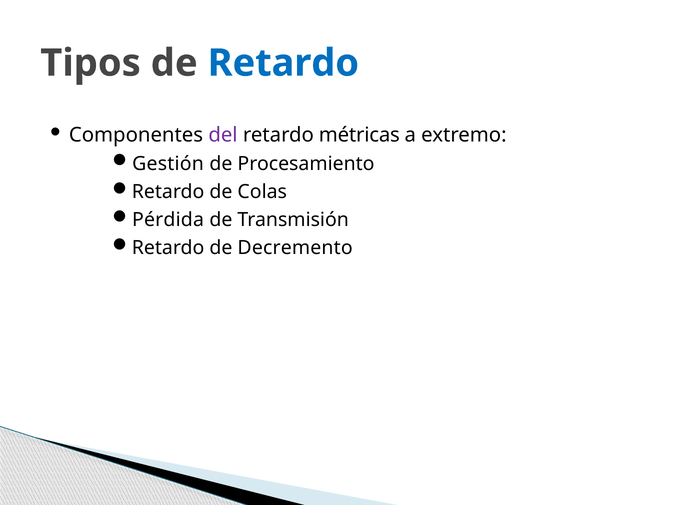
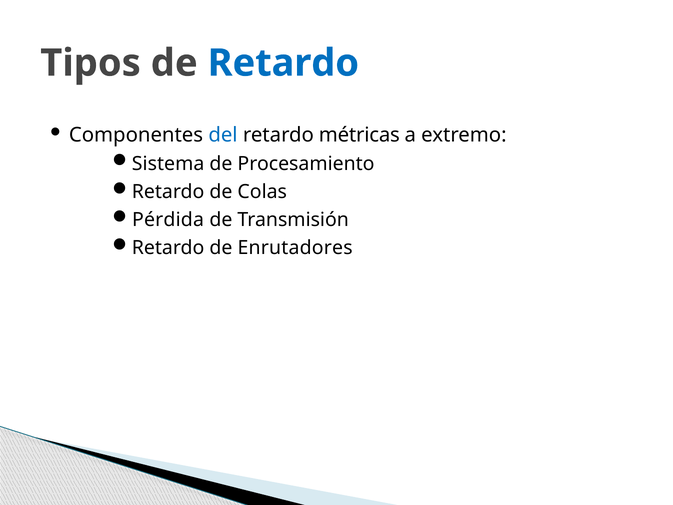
del colour: purple -> blue
Gestión: Gestión -> Sistema
Decremento: Decremento -> Enrutadores
